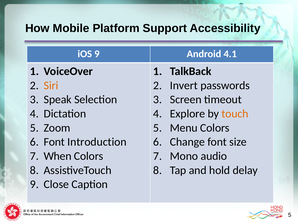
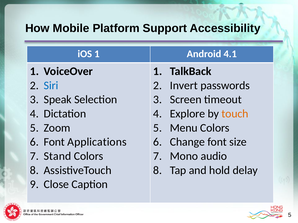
iOS 9: 9 -> 1
Siri colour: orange -> blue
Introduction: Introduction -> Applications
When: When -> Stand
